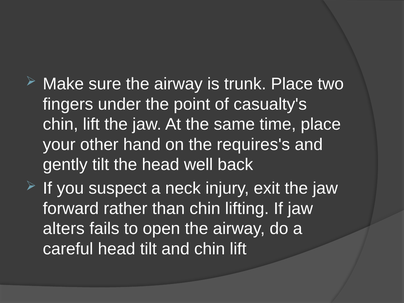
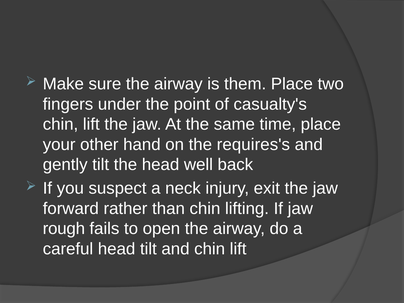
trunk: trunk -> them
alters: alters -> rough
